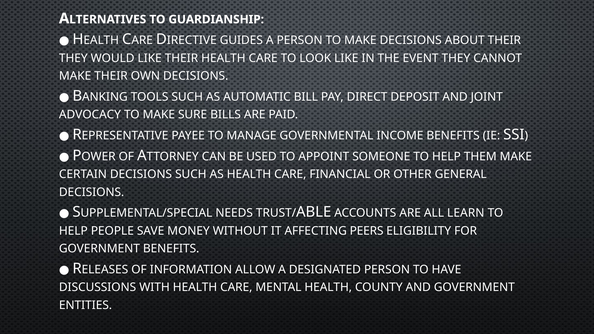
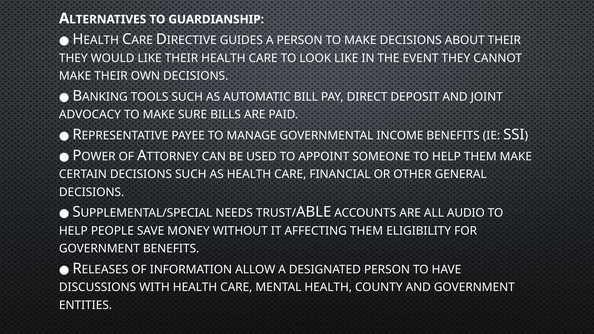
LEARN: LEARN -> AUDIO
AFFECTING PEERS: PEERS -> THEM
